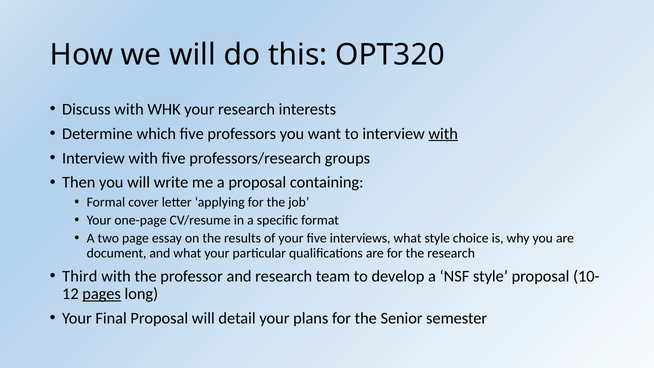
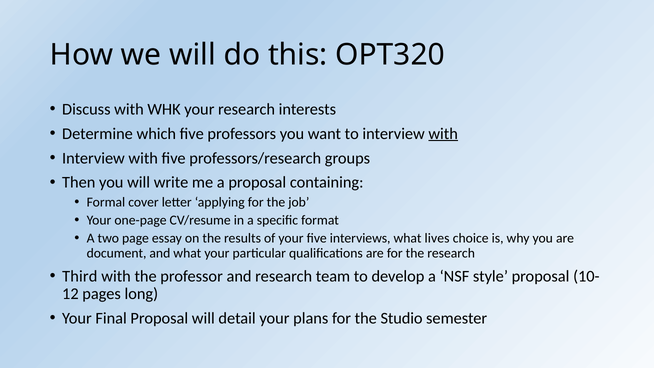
what style: style -> lives
pages underline: present -> none
Senior: Senior -> Studio
